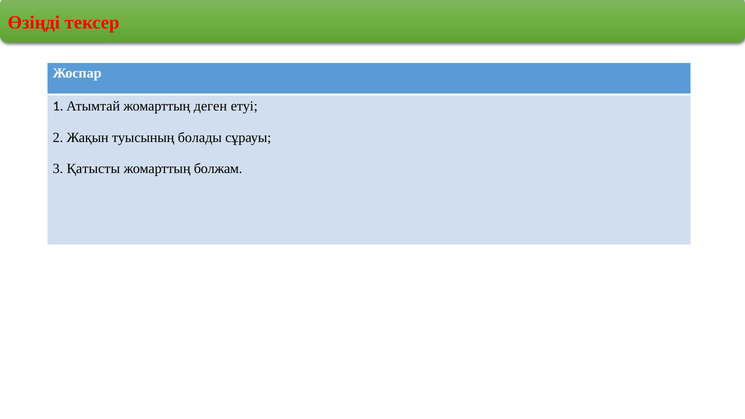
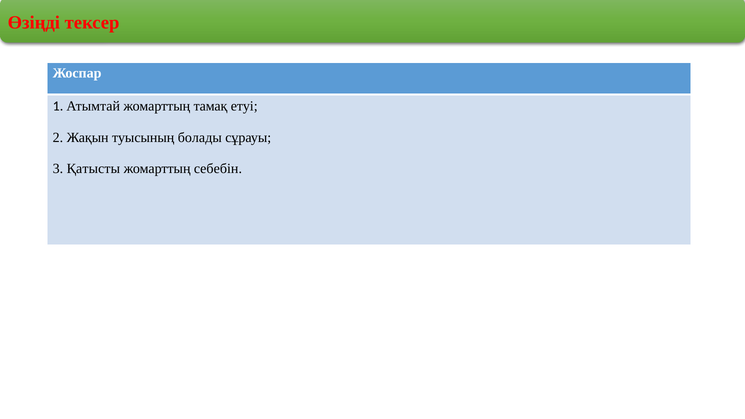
деген: деген -> тамақ
болжам: болжам -> себебін
